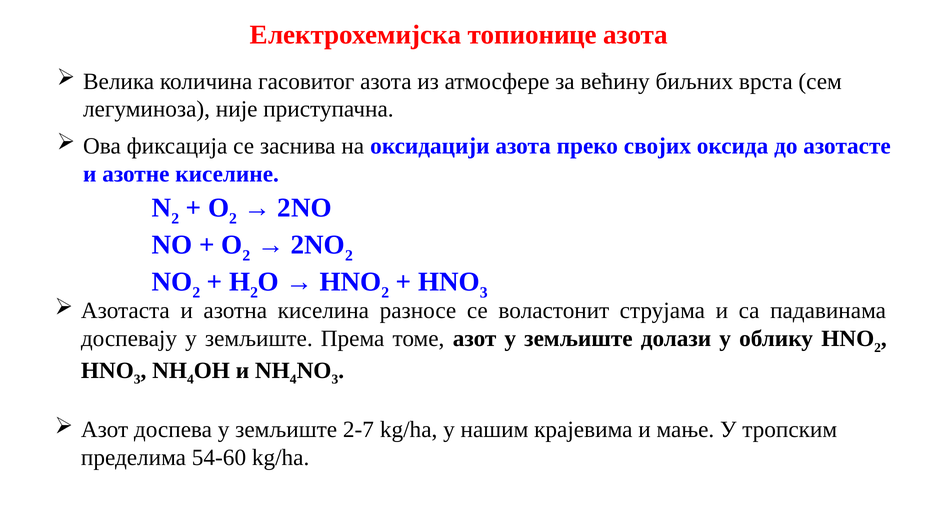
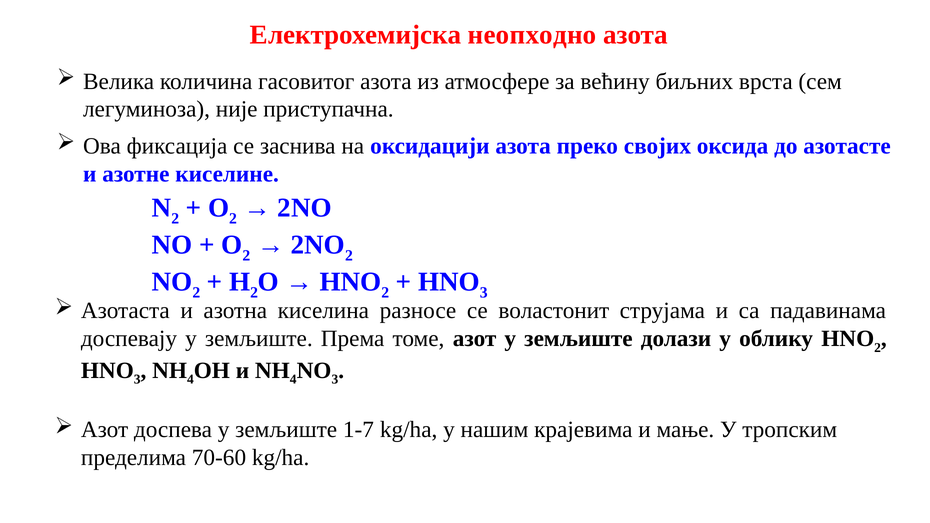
топионице: топионице -> неопходно
2-7: 2-7 -> 1-7
54-60: 54-60 -> 70-60
